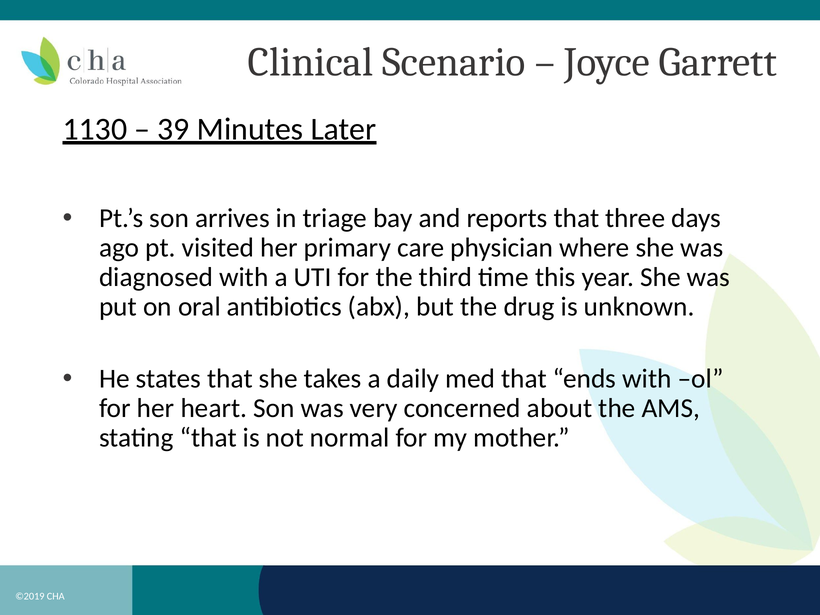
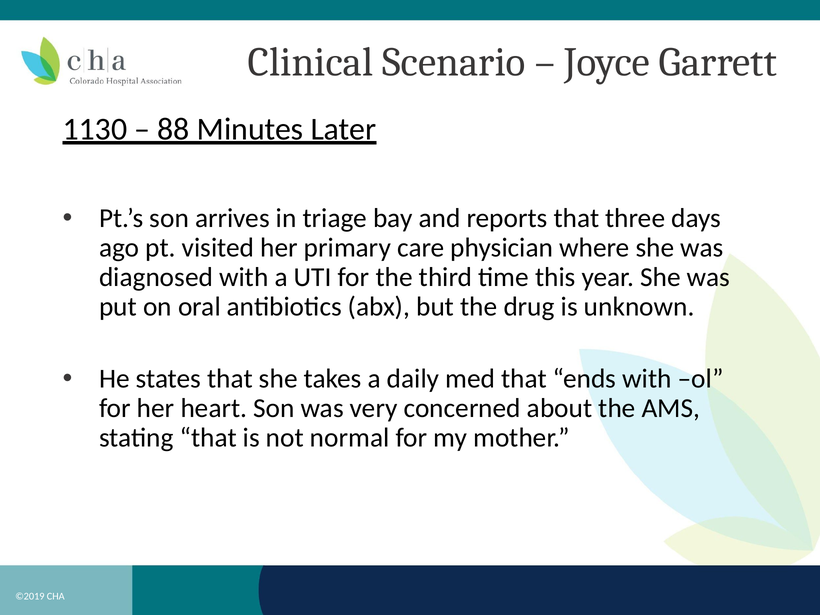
39: 39 -> 88
